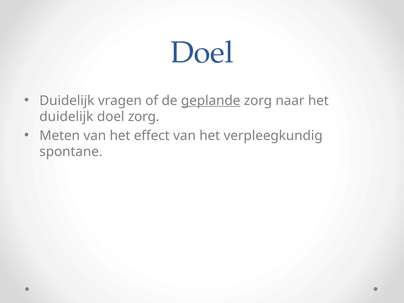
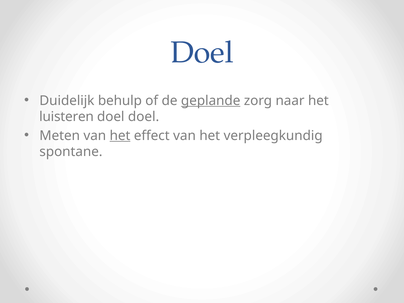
vragen: vragen -> behulp
duidelijk at (66, 117): duidelijk -> luisteren
doel zorg: zorg -> doel
het at (120, 136) underline: none -> present
